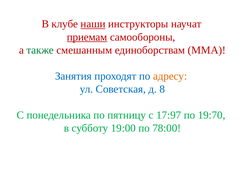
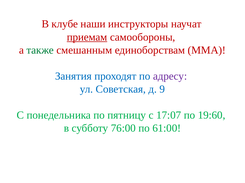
наши underline: present -> none
адресу colour: orange -> purple
8: 8 -> 9
17:97: 17:97 -> 17:07
19:70: 19:70 -> 19:60
19:00: 19:00 -> 76:00
78:00: 78:00 -> 61:00
